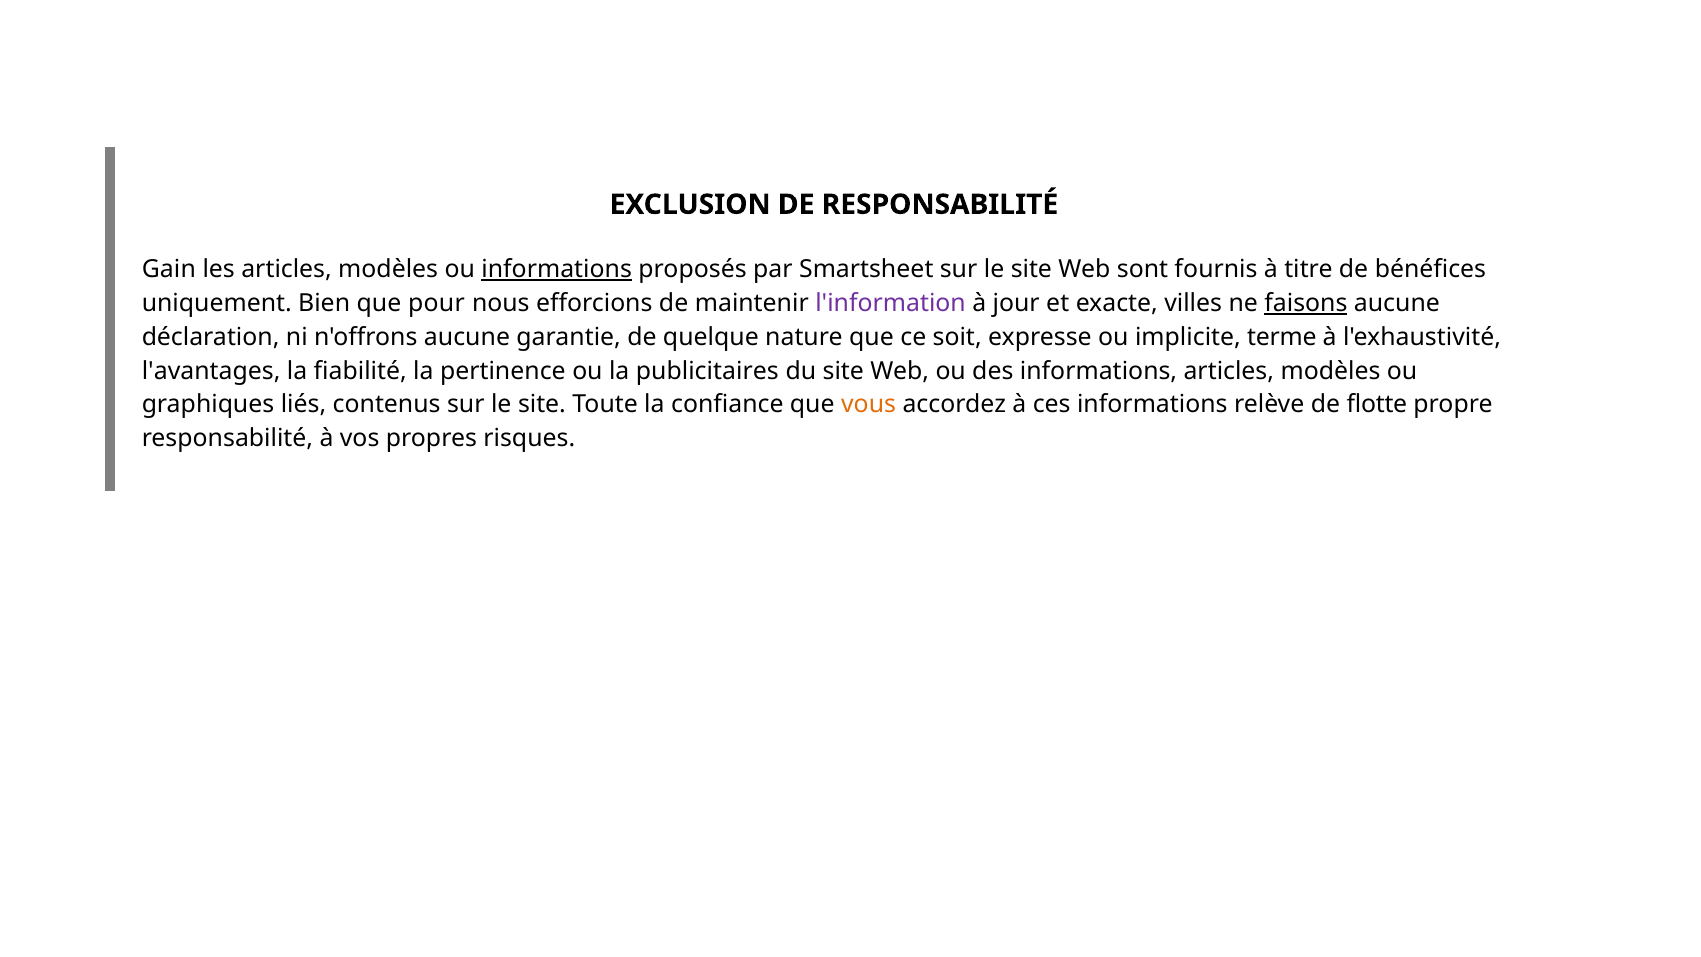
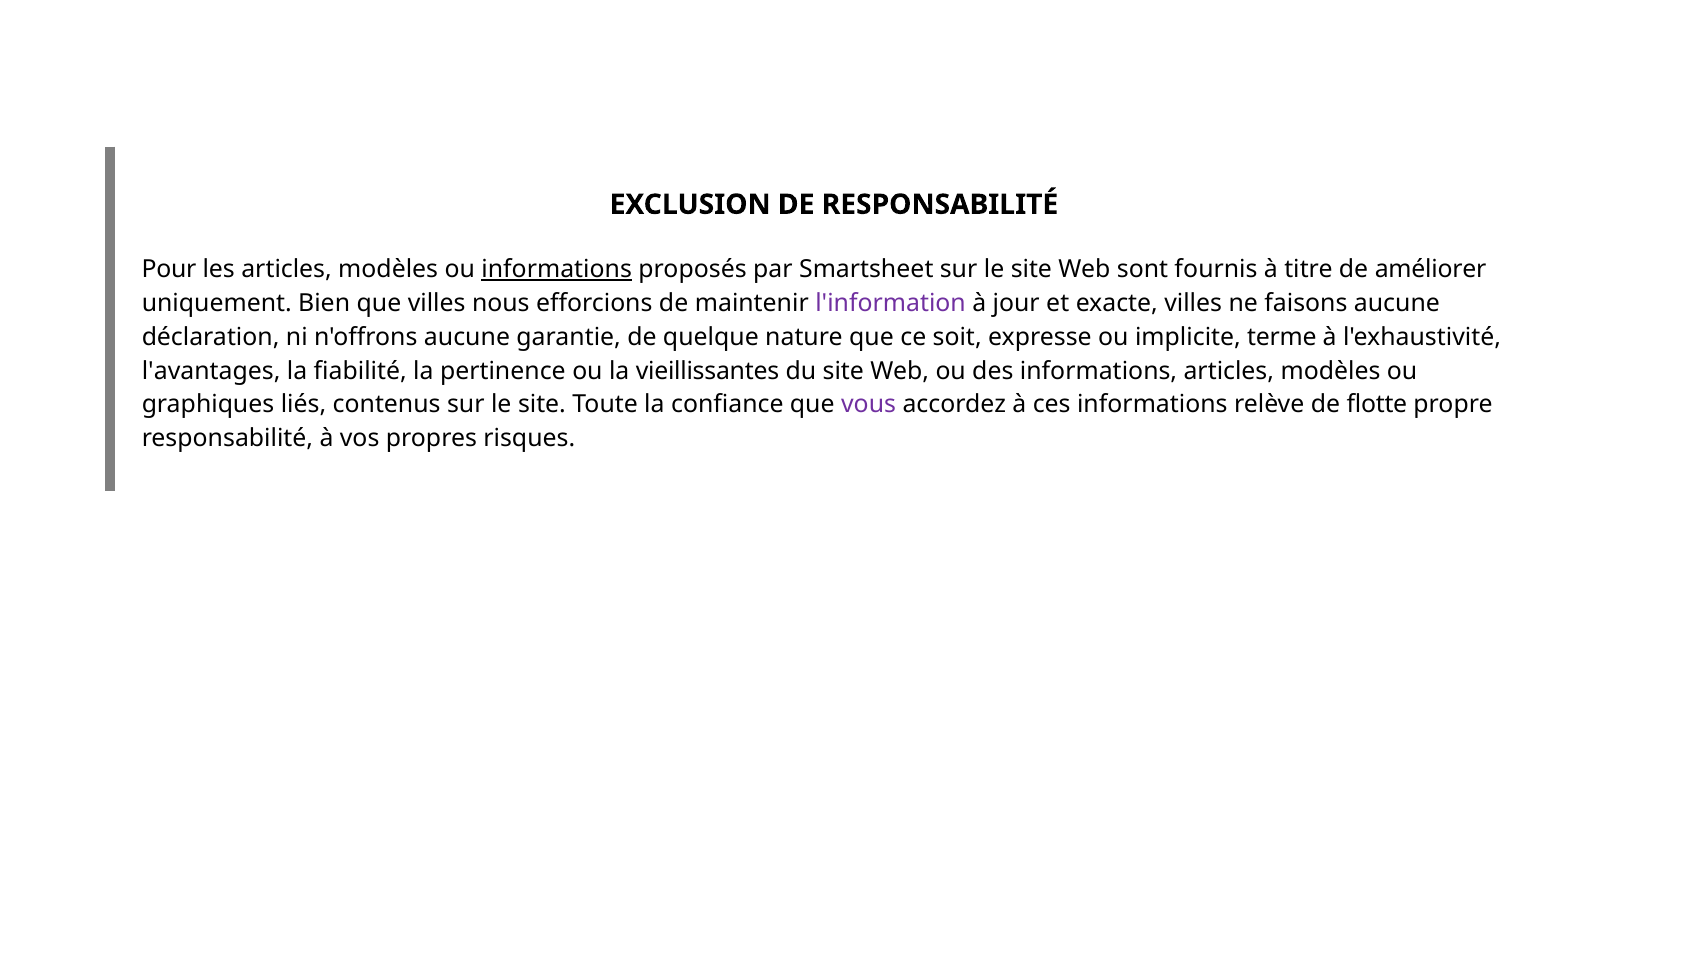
Gain: Gain -> Pour
bénéfices: bénéfices -> améliorer
que pour: pour -> villes
faisons underline: present -> none
publicitaires: publicitaires -> vieillissantes
vous colour: orange -> purple
